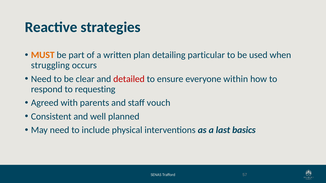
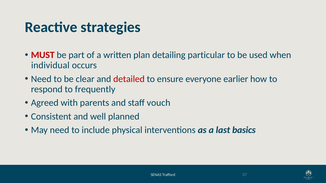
MUST colour: orange -> red
struggling: struggling -> individual
within: within -> earlier
requesting: requesting -> frequently
